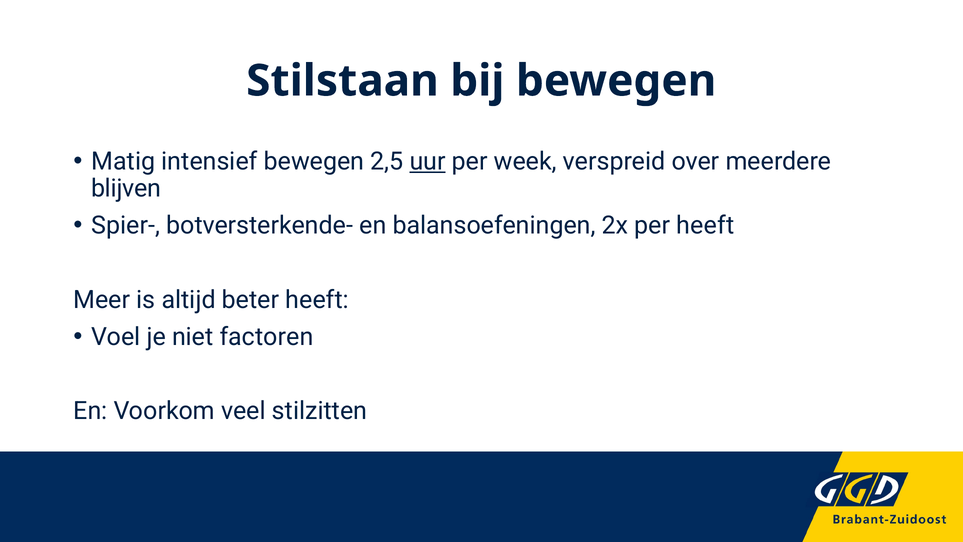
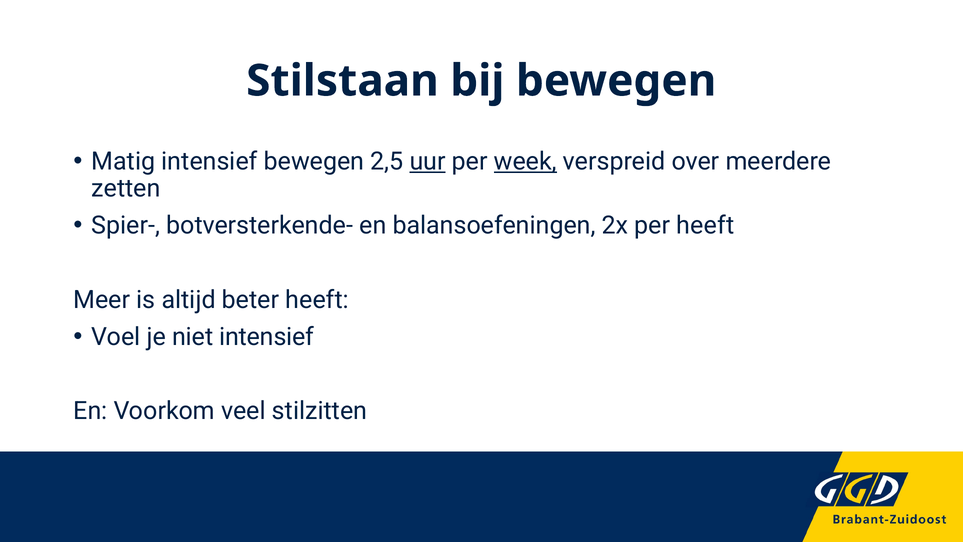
week underline: none -> present
blijven: blijven -> zetten
niet factoren: factoren -> intensief
